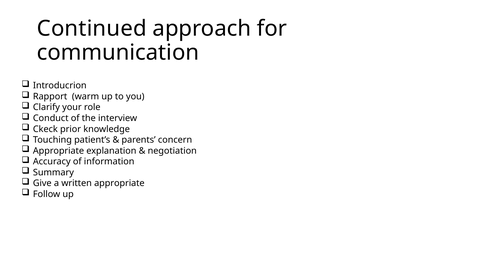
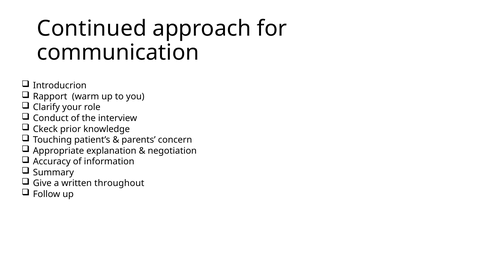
written appropriate: appropriate -> throughout
